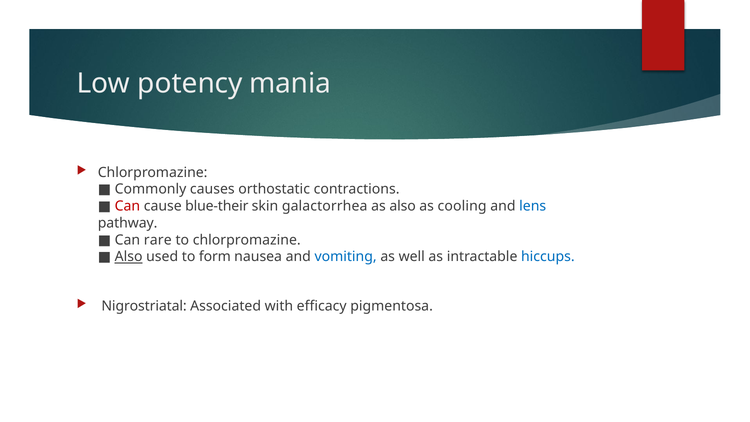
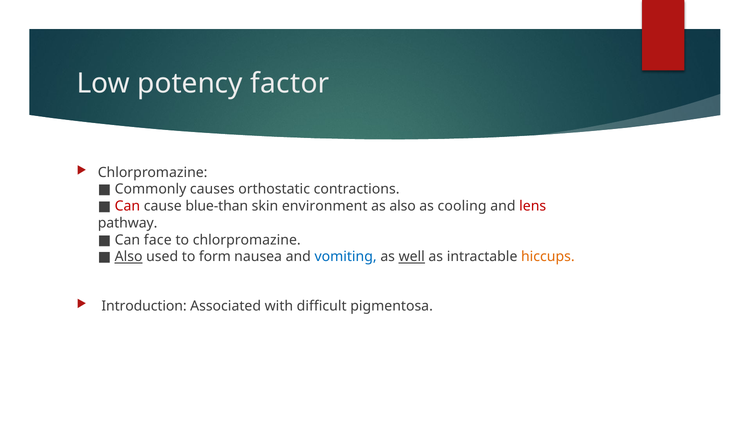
mania: mania -> factor
blue-their: blue-their -> blue-than
galactorrhea: galactorrhea -> environment
lens colour: blue -> red
rare: rare -> face
well underline: none -> present
hiccups colour: blue -> orange
Nigrostriatal: Nigrostriatal -> Introduction
efficacy: efficacy -> difficult
